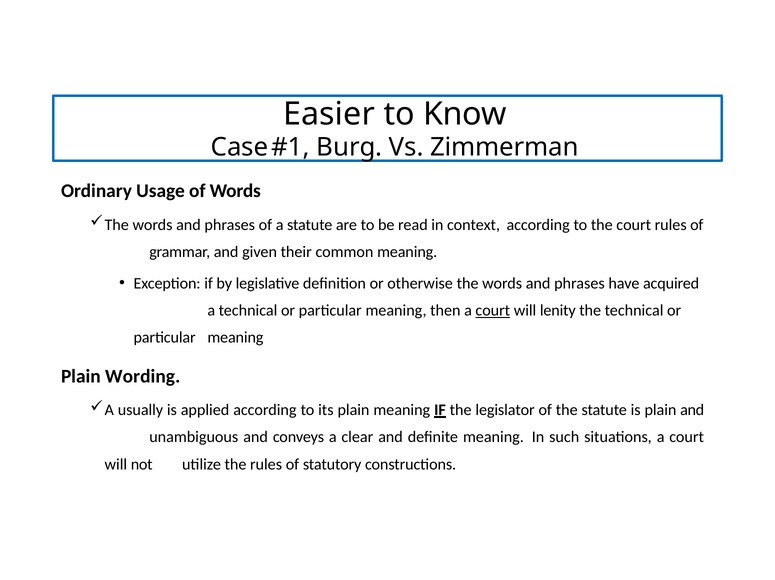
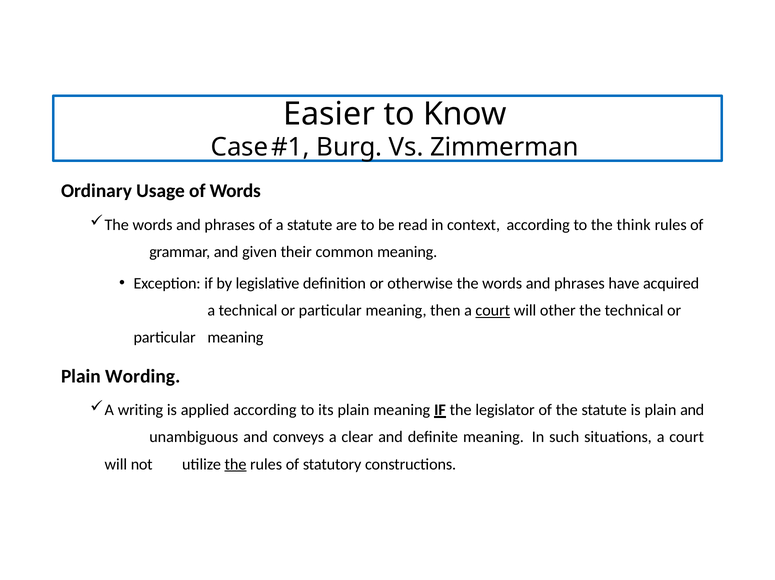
the court: court -> think
lenity: lenity -> other
usually: usually -> writing
the at (236, 464) underline: none -> present
